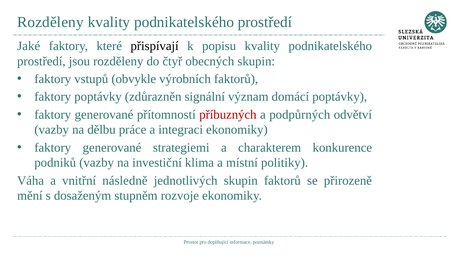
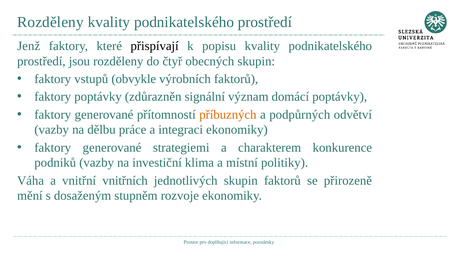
Jaké: Jaké -> Jenž
příbuzných colour: red -> orange
následně: následně -> vnitřních
